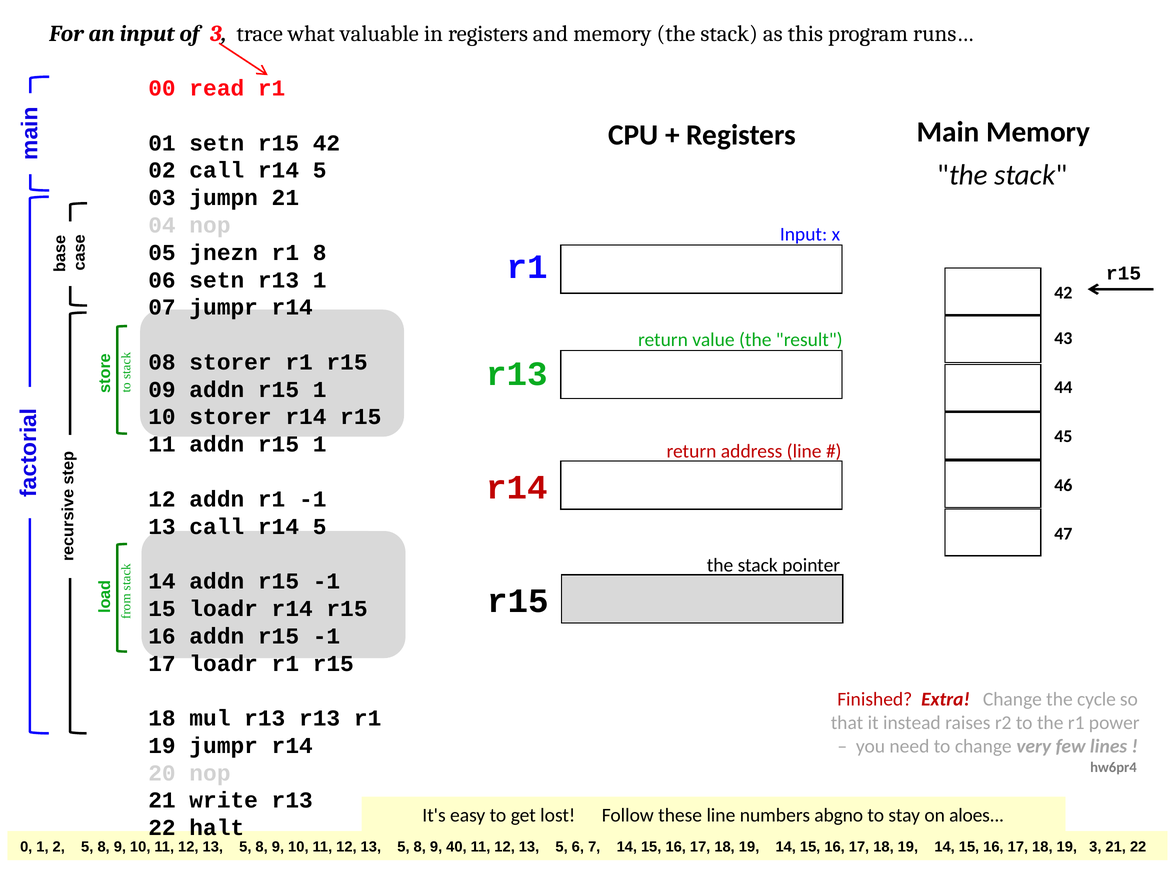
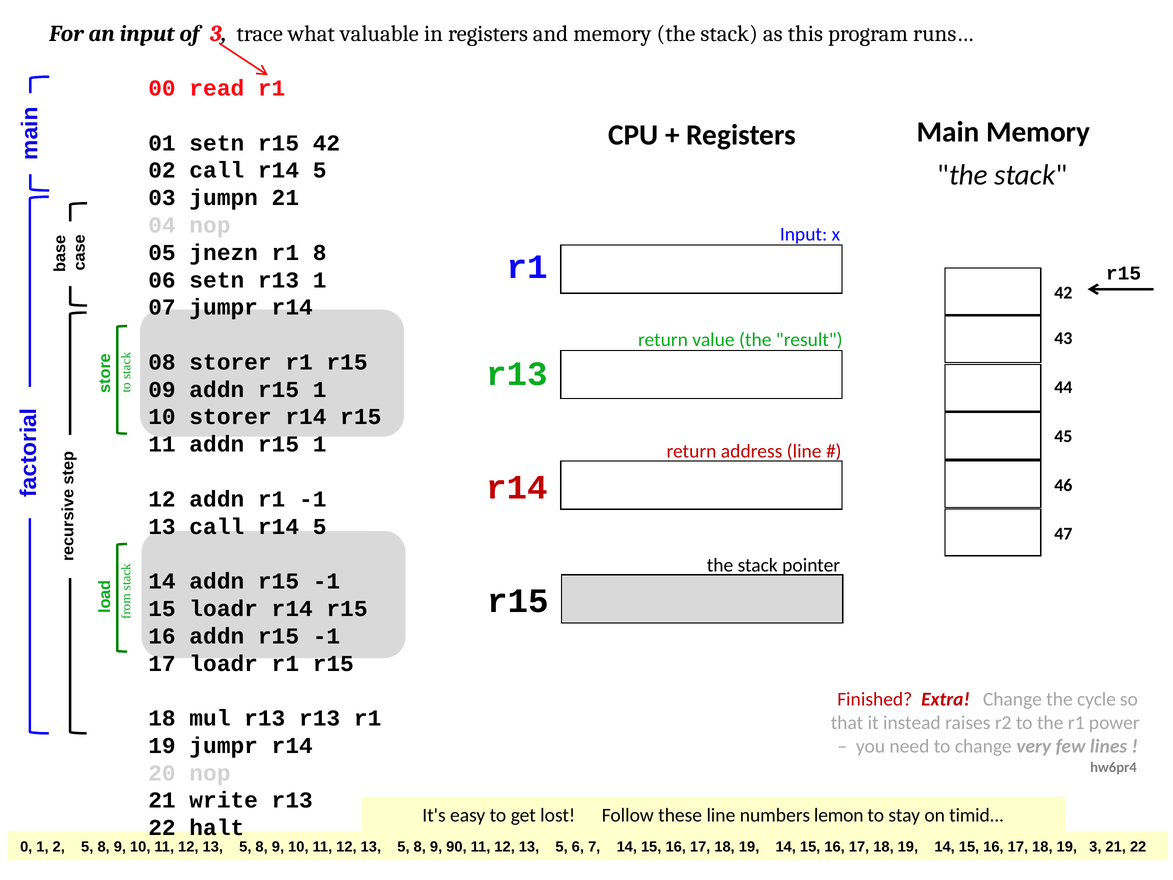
abgno: abgno -> lemon
aloes: aloes -> timid
40: 40 -> 90
